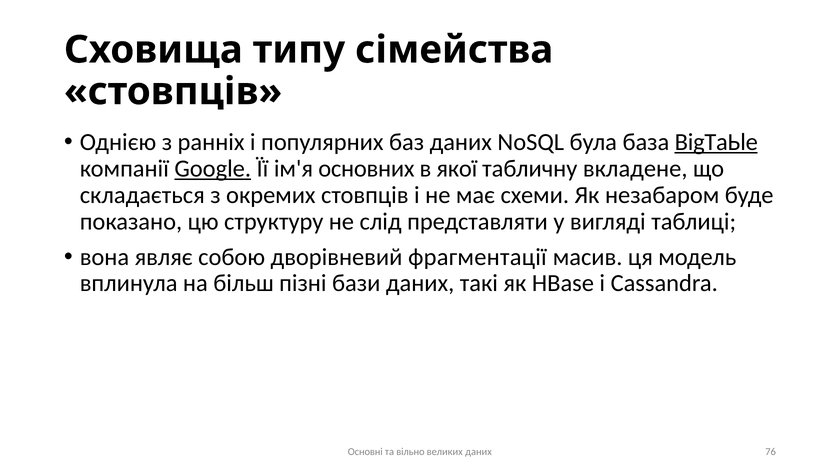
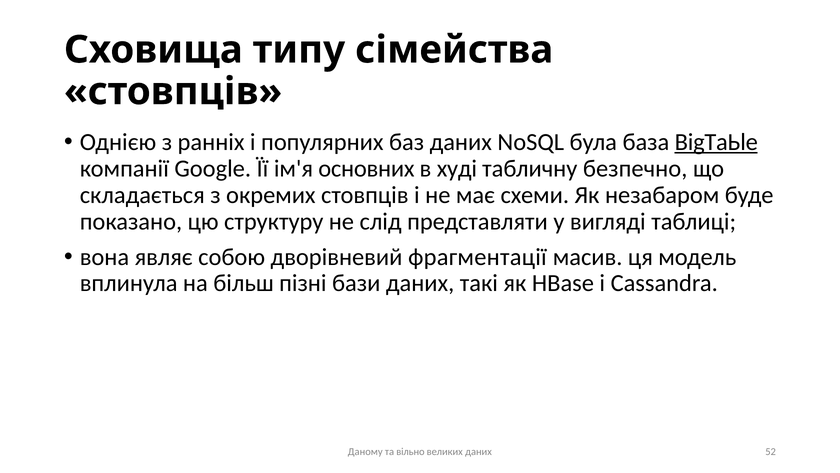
Google underline: present -> none
якої: якої -> худі
вкладене: вкладене -> безпечно
Основні: Основні -> Даному
76: 76 -> 52
